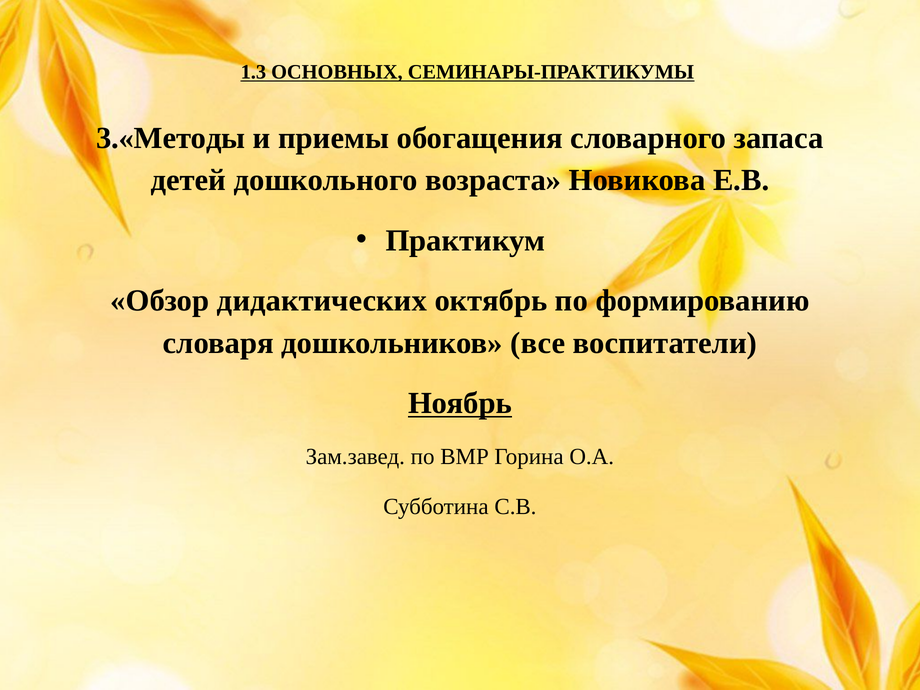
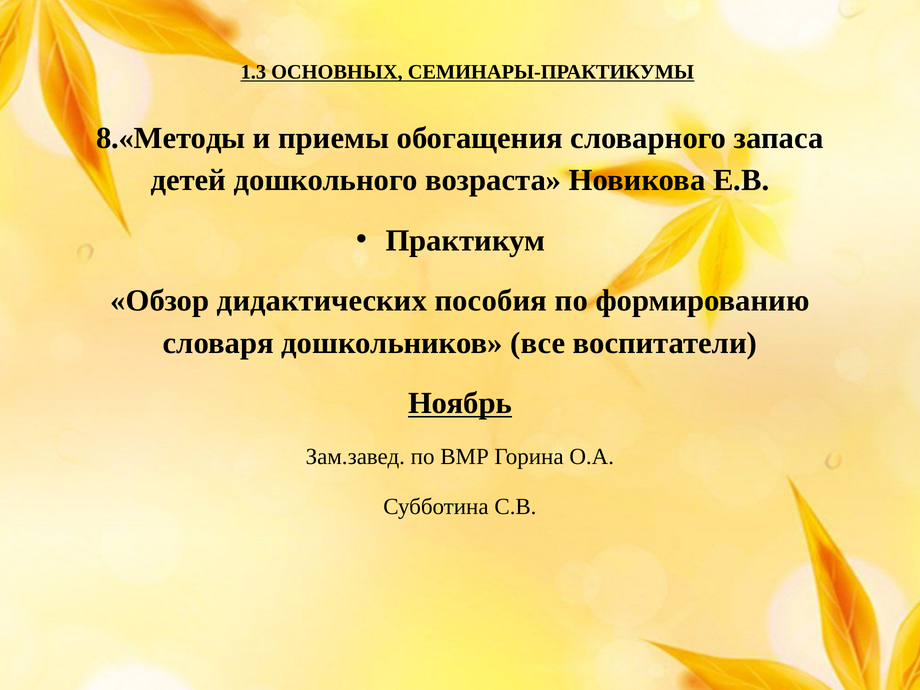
3.«Методы: 3.«Методы -> 8.«Методы
октябрь: октябрь -> пособия
